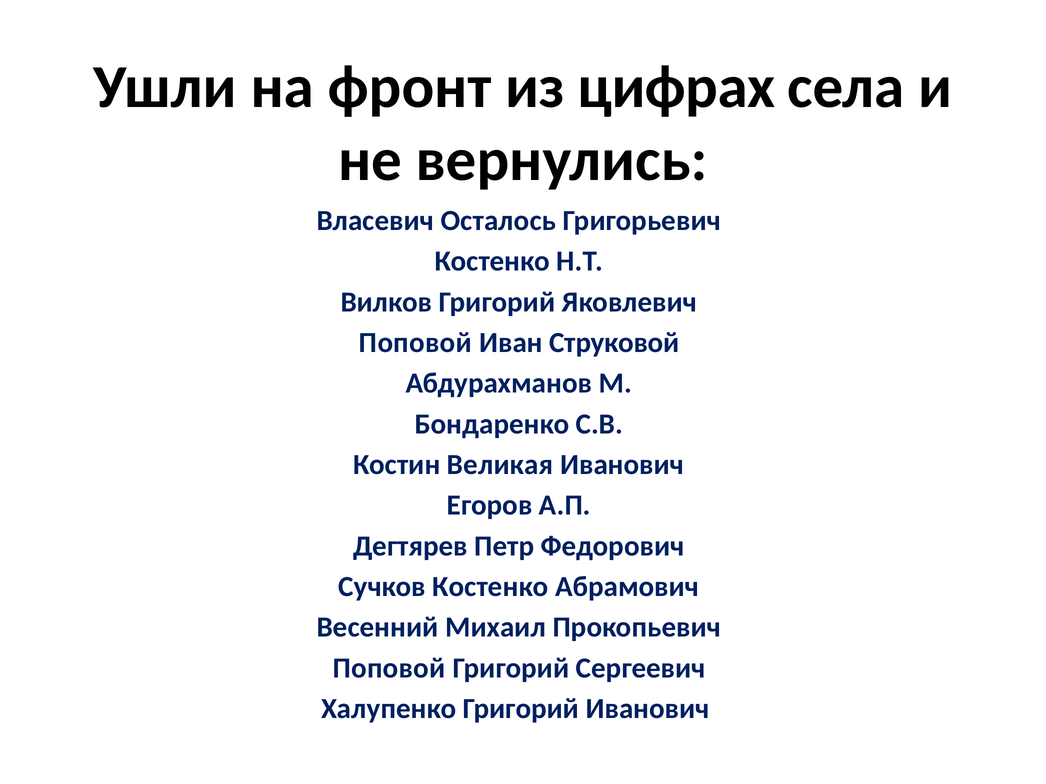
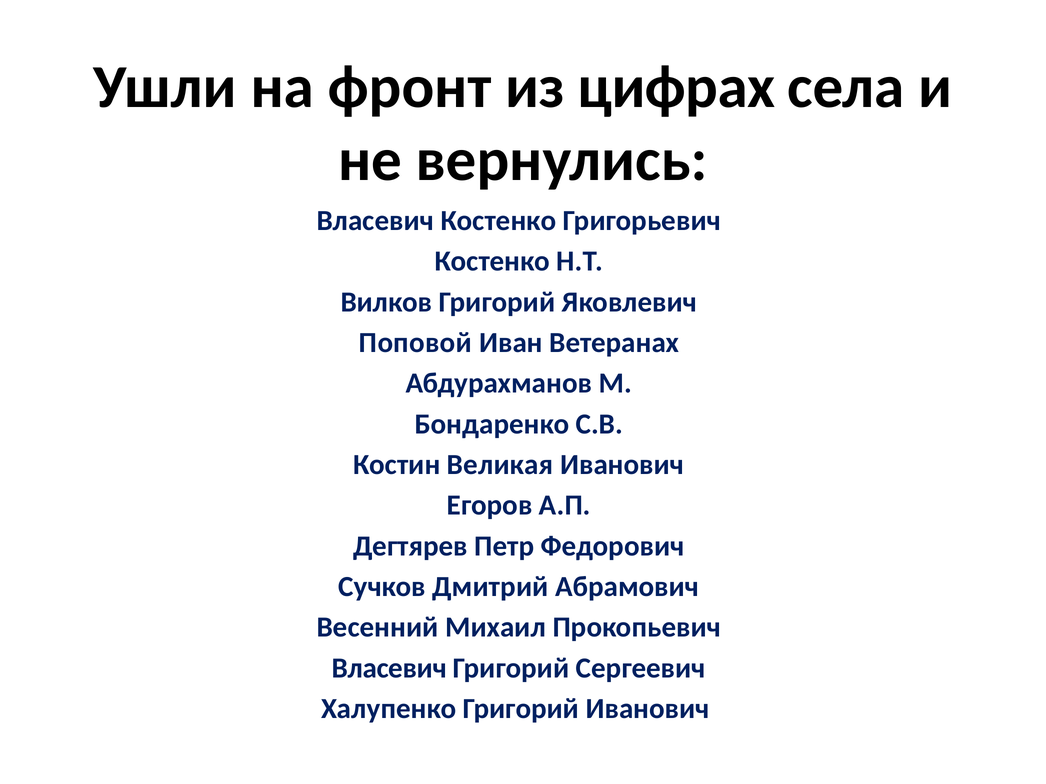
Власевич Осталось: Осталось -> Костенко
Струковой: Струковой -> Ветеранах
Сучков Костенко: Костенко -> Дмитрий
Поповой at (389, 668): Поповой -> Власевич
